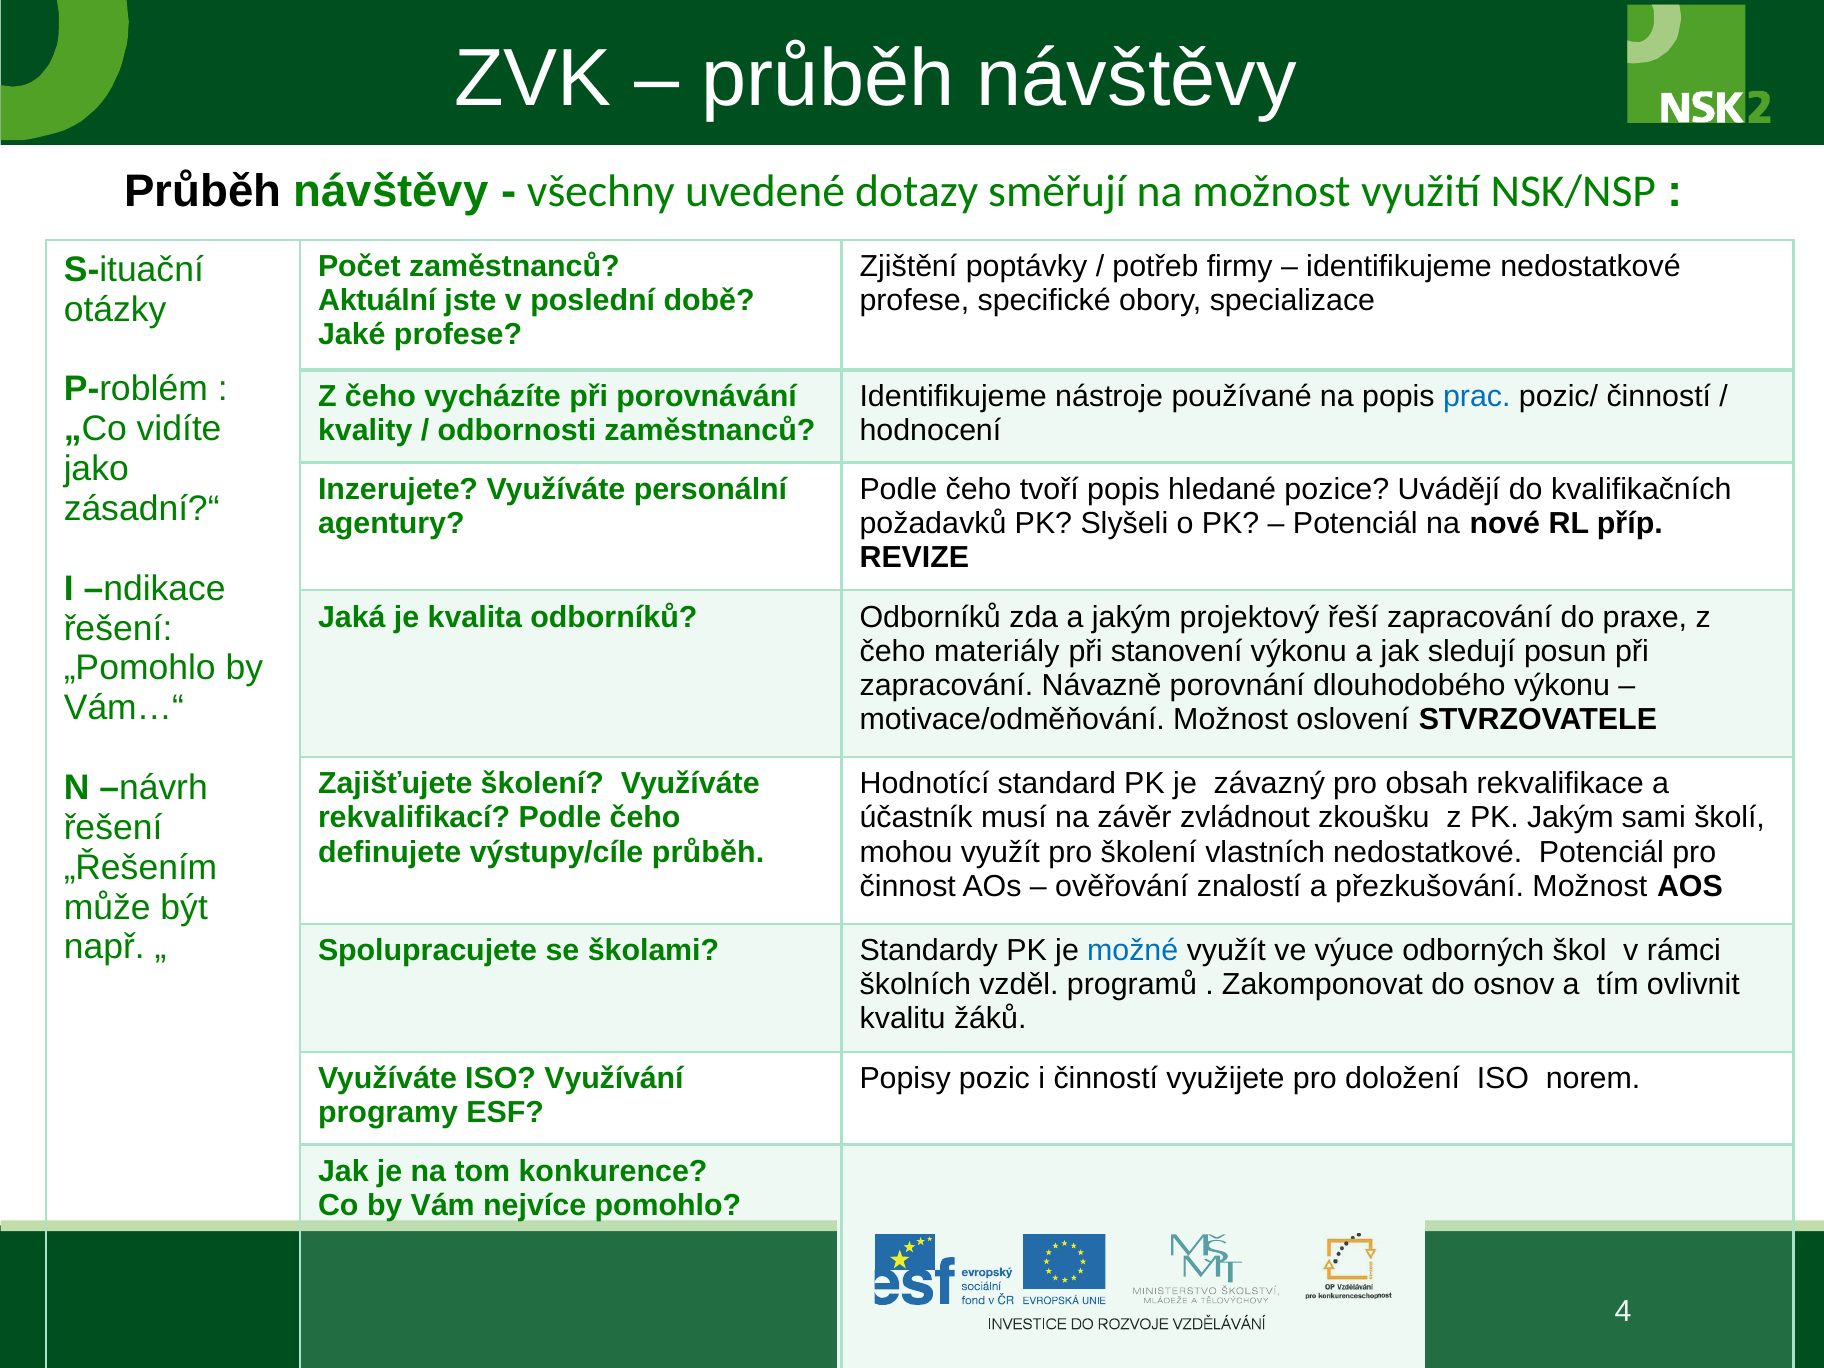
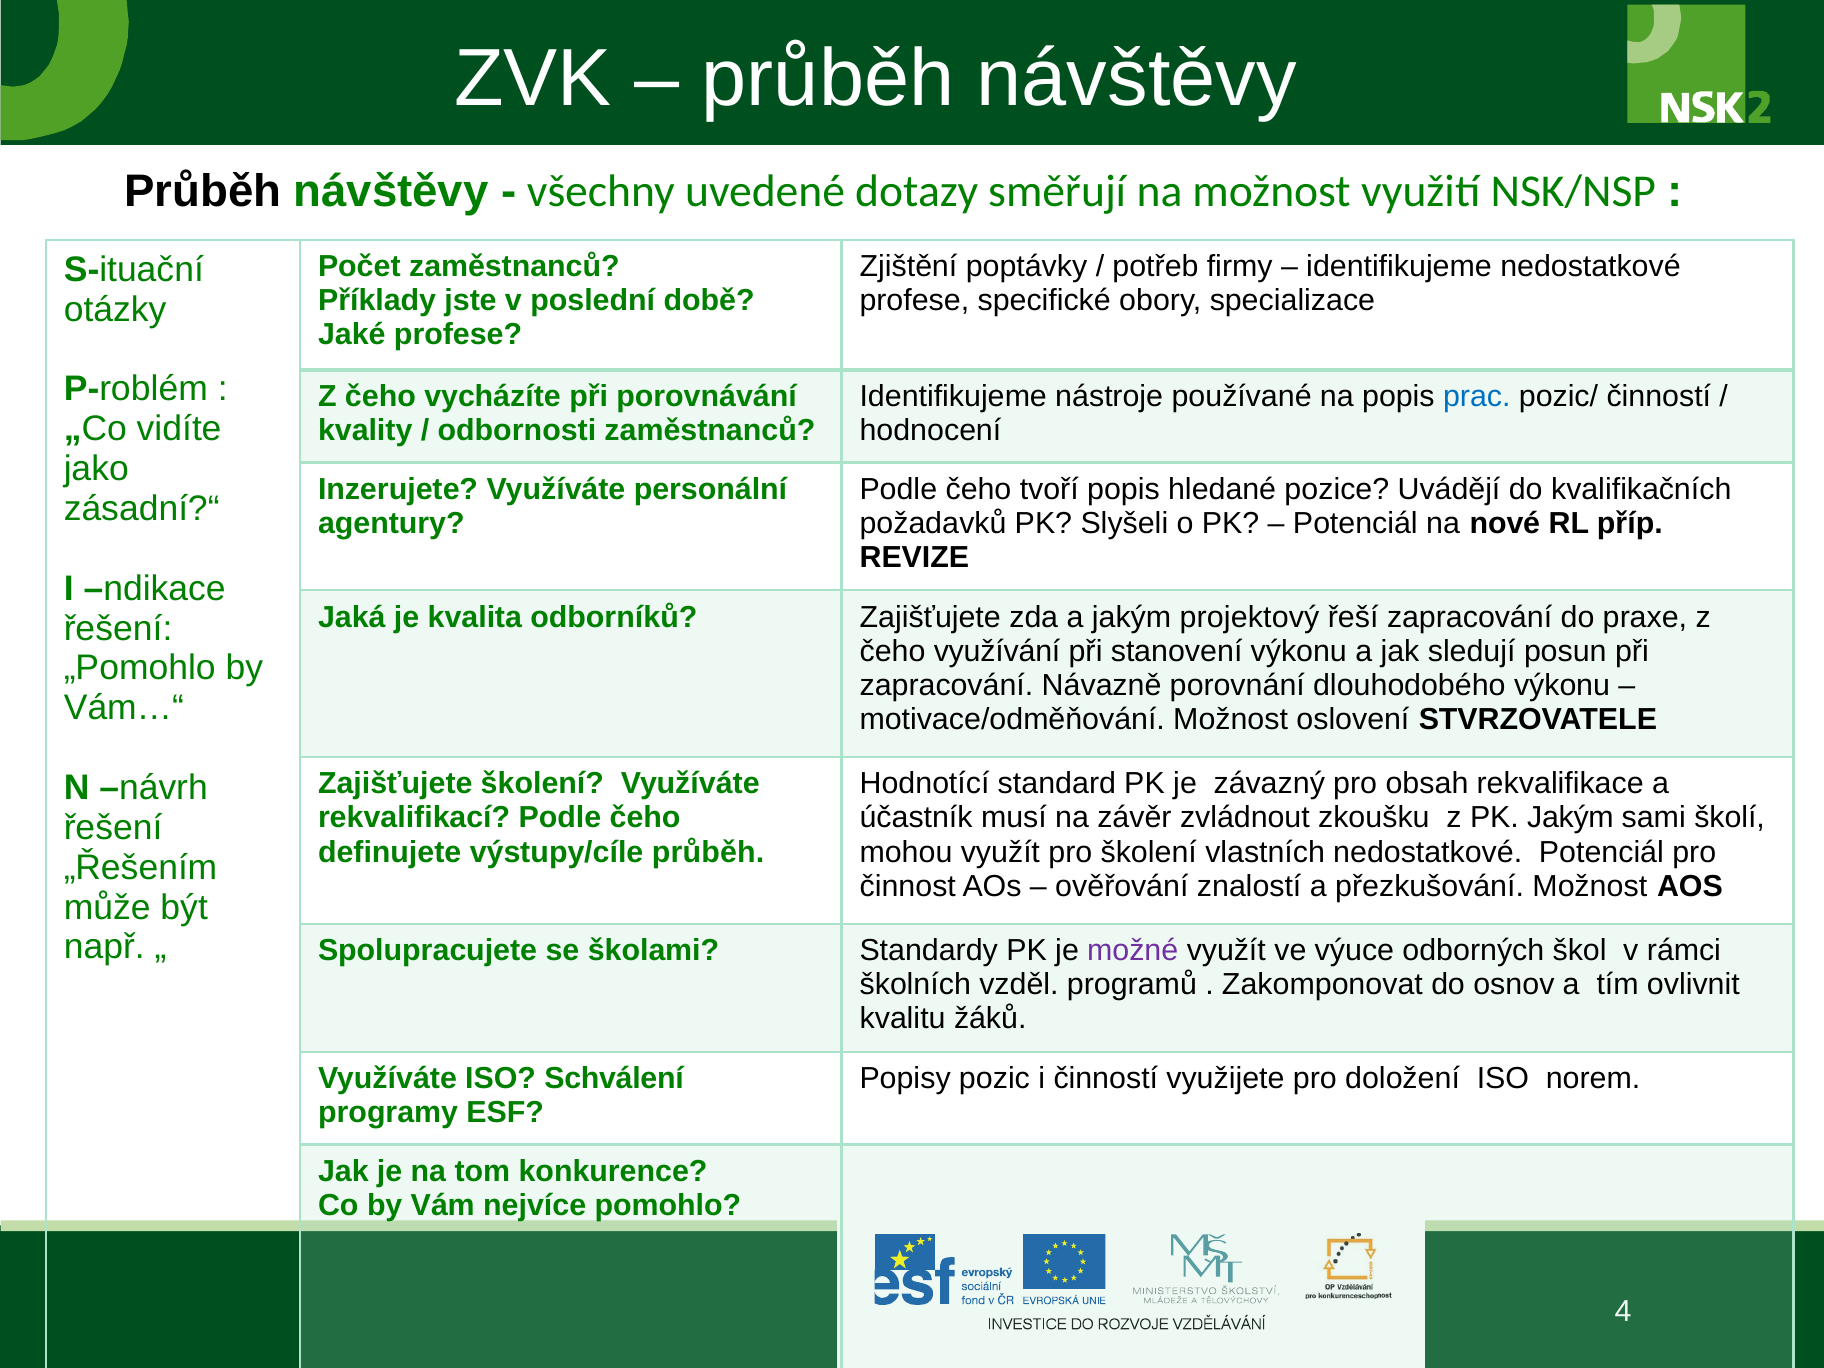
Aktuální: Aktuální -> Příklady
odborníků Odborníků: Odborníků -> Zajišťujete
materiály: materiály -> využívání
možné colour: blue -> purple
Využívání: Využívání -> Schválení
